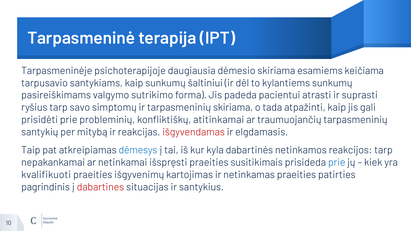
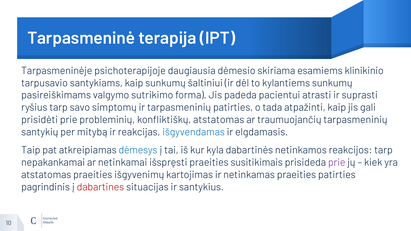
keičiama: keičiama -> klinikinio
tarpasmeninių skiriama: skiriama -> patirties
konfliktiškų atitinkamai: atitinkamai -> atstatomas
išgyvendamas colour: red -> blue
prie at (337, 163) colour: blue -> purple
kvalifikuoti at (46, 175): kvalifikuoti -> atstatomas
